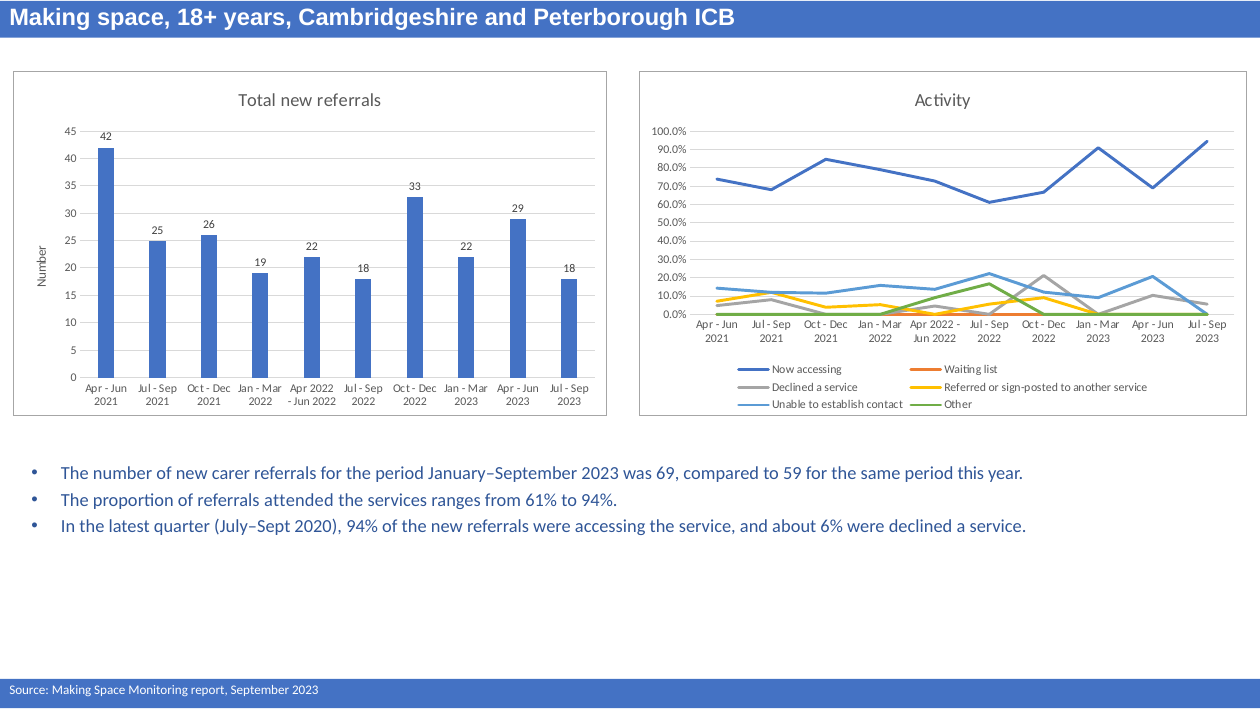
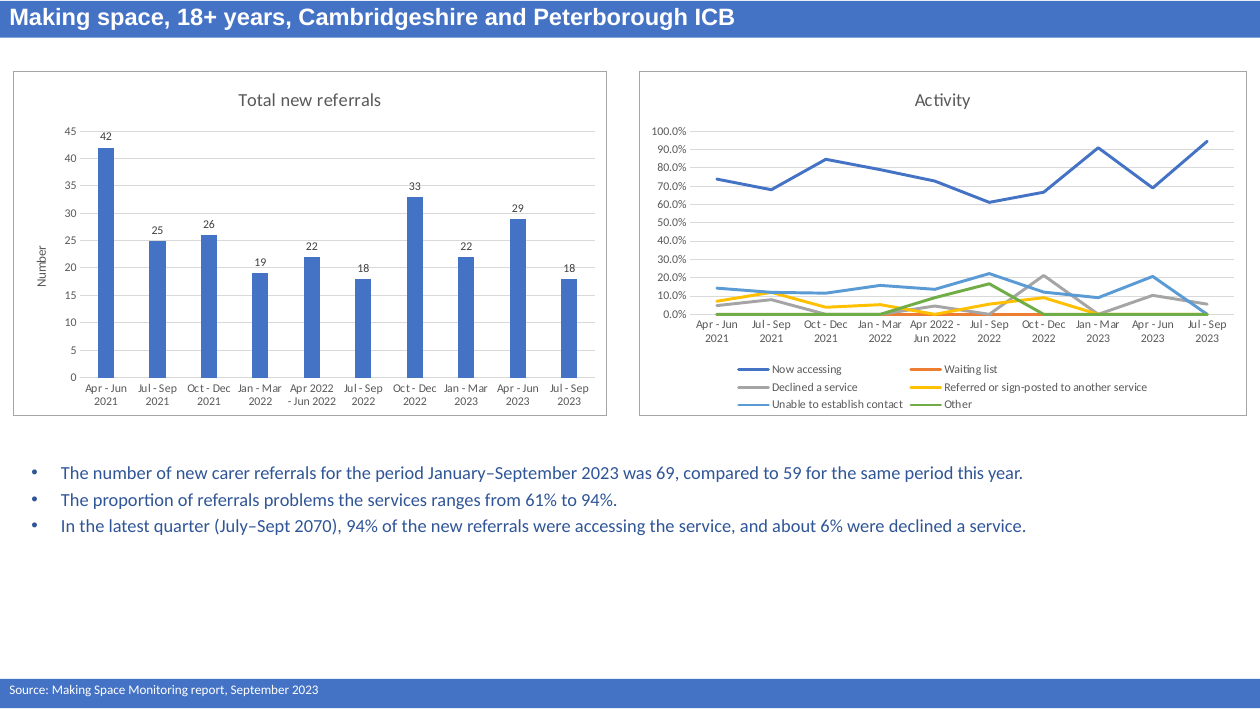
attended: attended -> problems
2020: 2020 -> 2070
